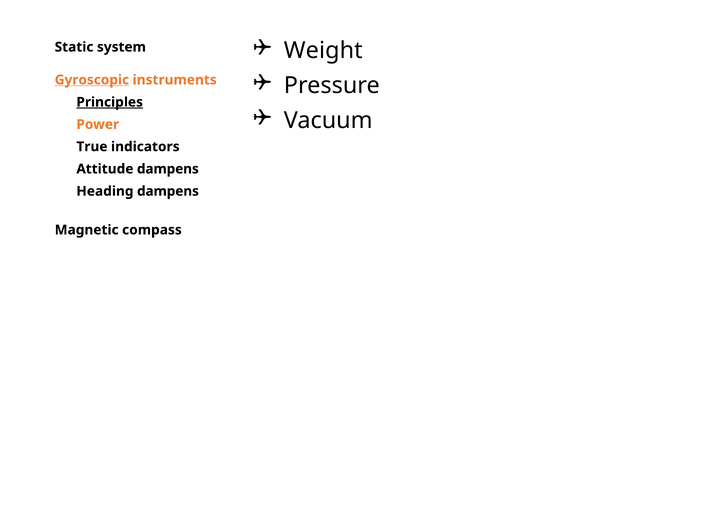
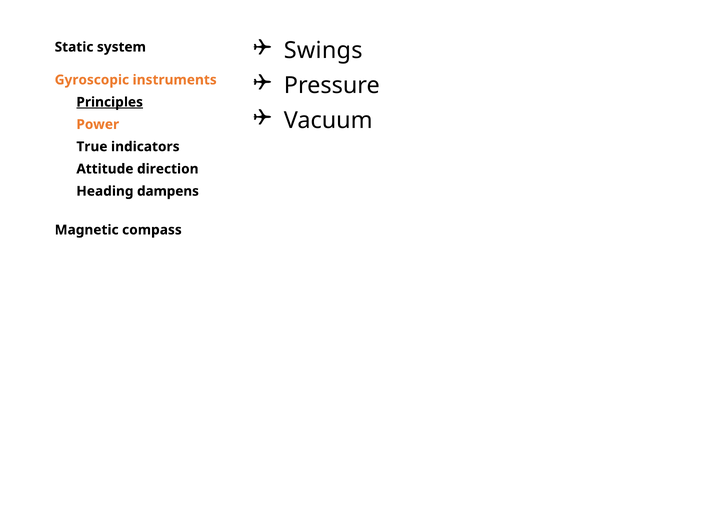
Weight: Weight -> Swings
Gyroscopic underline: present -> none
Attitude dampens: dampens -> direction
